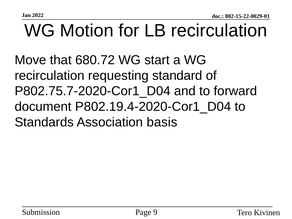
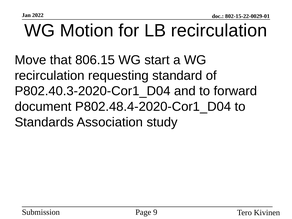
680.72: 680.72 -> 806.15
P802.75.7-2020-Cor1_D04: P802.75.7-2020-Cor1_D04 -> P802.40.3-2020-Cor1_D04
P802.19.4-2020-Cor1_D04: P802.19.4-2020-Cor1_D04 -> P802.48.4-2020-Cor1_D04
basis: basis -> study
